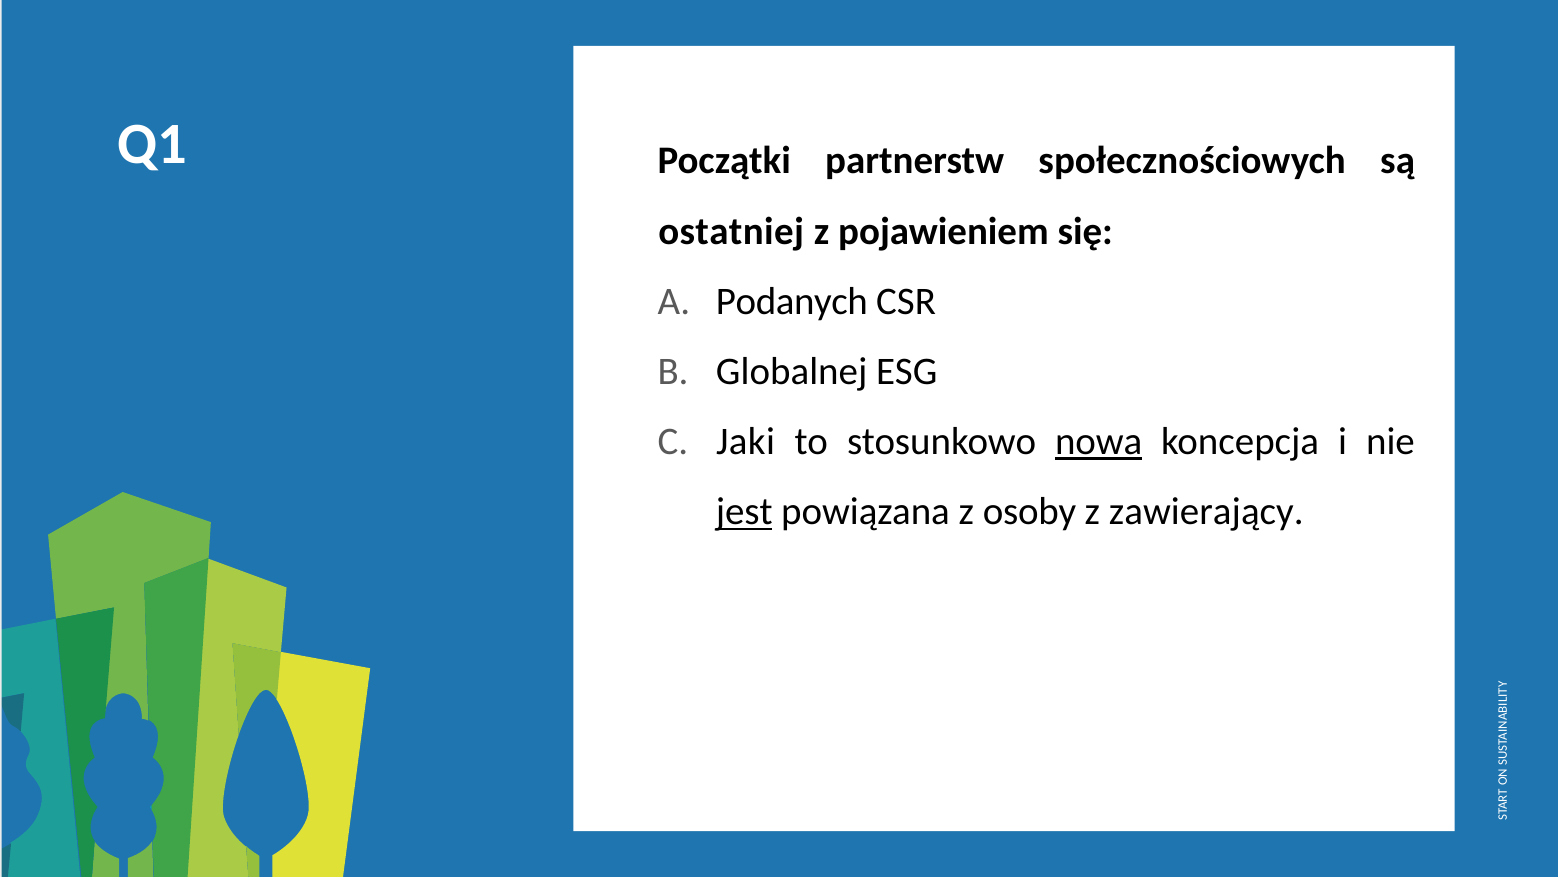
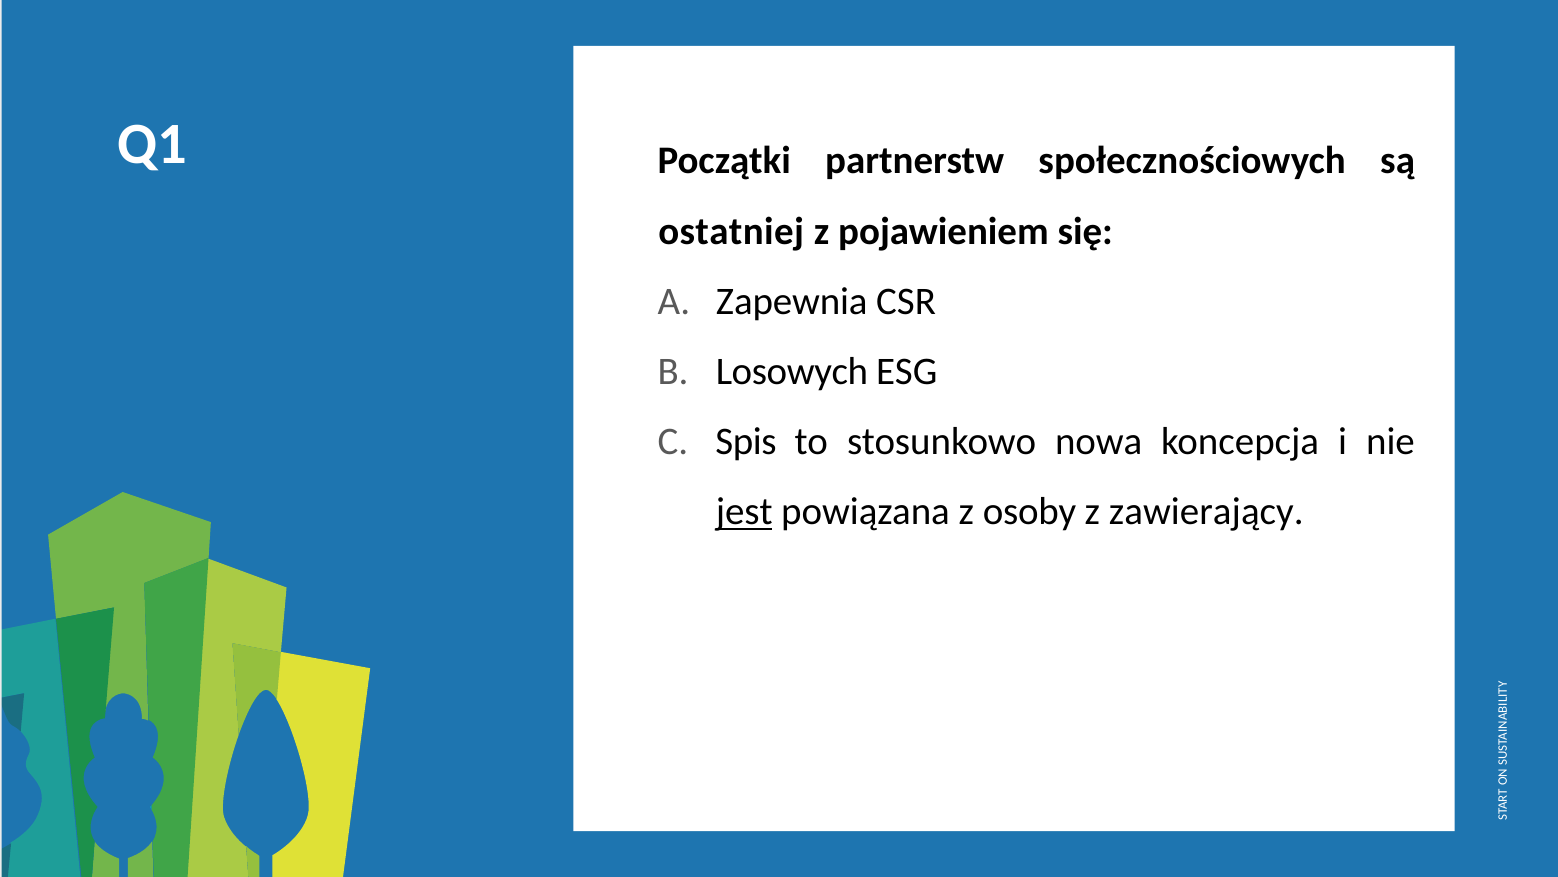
Podanych: Podanych -> Zapewnia
Globalnej: Globalnej -> Losowych
Jaki: Jaki -> Spis
nowa underline: present -> none
